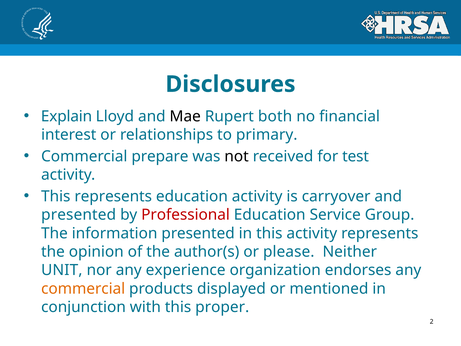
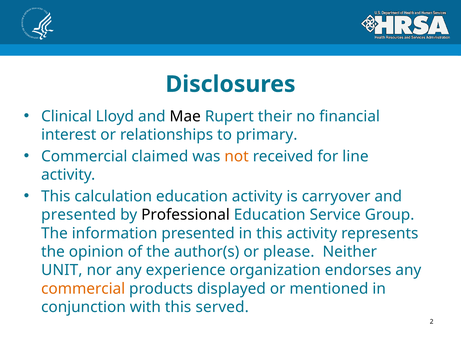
Explain: Explain -> Clinical
both: both -> their
prepare: prepare -> claimed
not colour: black -> orange
test: test -> line
This represents: represents -> calculation
Professional colour: red -> black
proper: proper -> served
